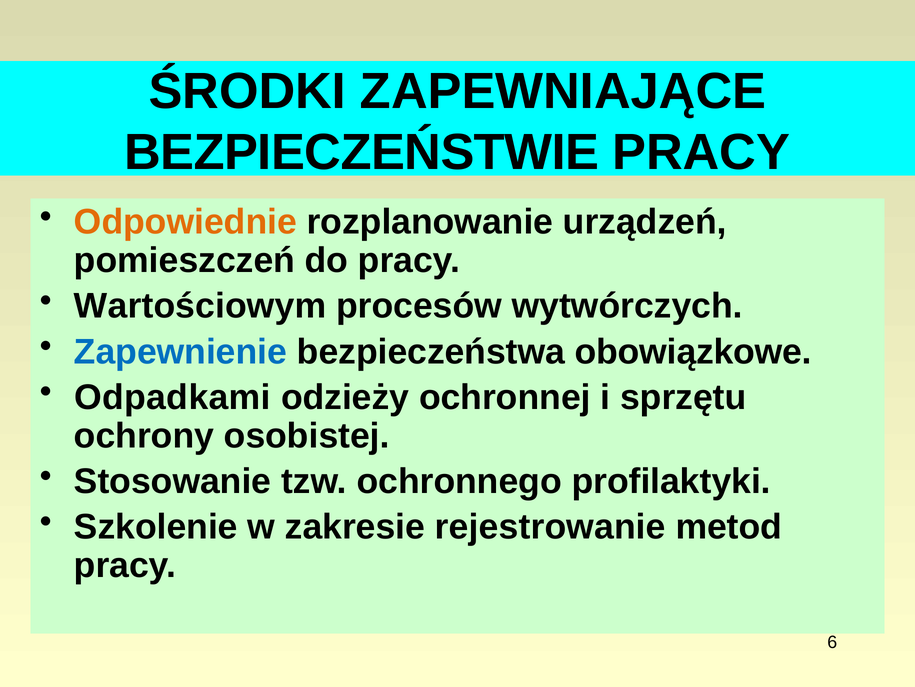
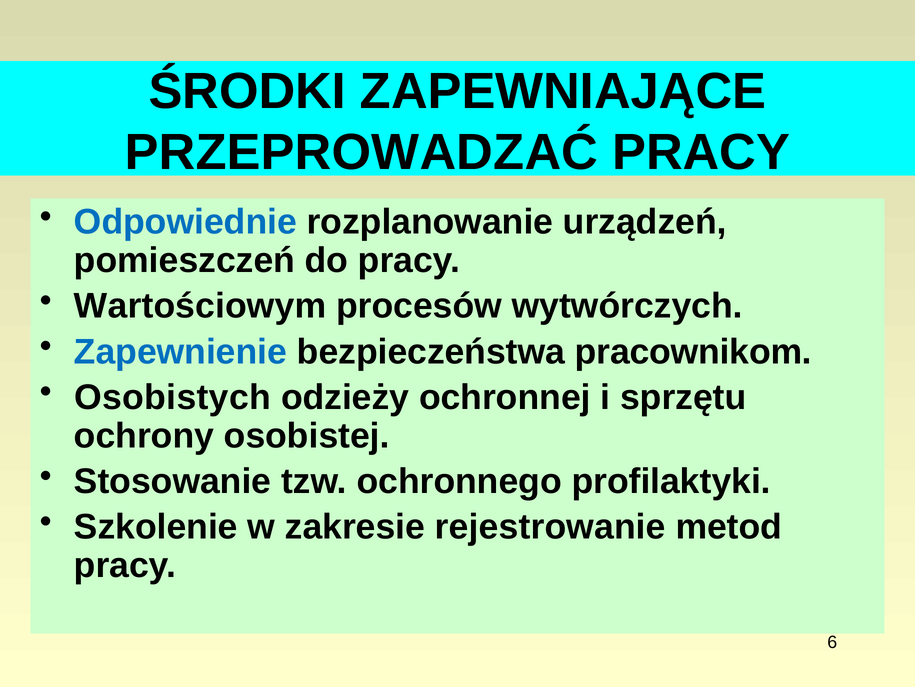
BEZPIECZEŃSTWIE: BEZPIECZEŃSTWIE -> PRZEPROWADZAĆ
Odpowiednie colour: orange -> blue
obowiązkowe: obowiązkowe -> pracownikom
Odpadkami: Odpadkami -> Osobistych
